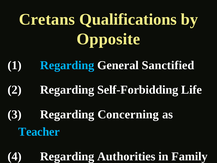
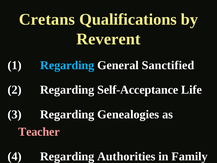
Opposite: Opposite -> Reverent
Self-Forbidding: Self-Forbidding -> Self-Acceptance
Concerning: Concerning -> Genealogies
Teacher colour: light blue -> pink
